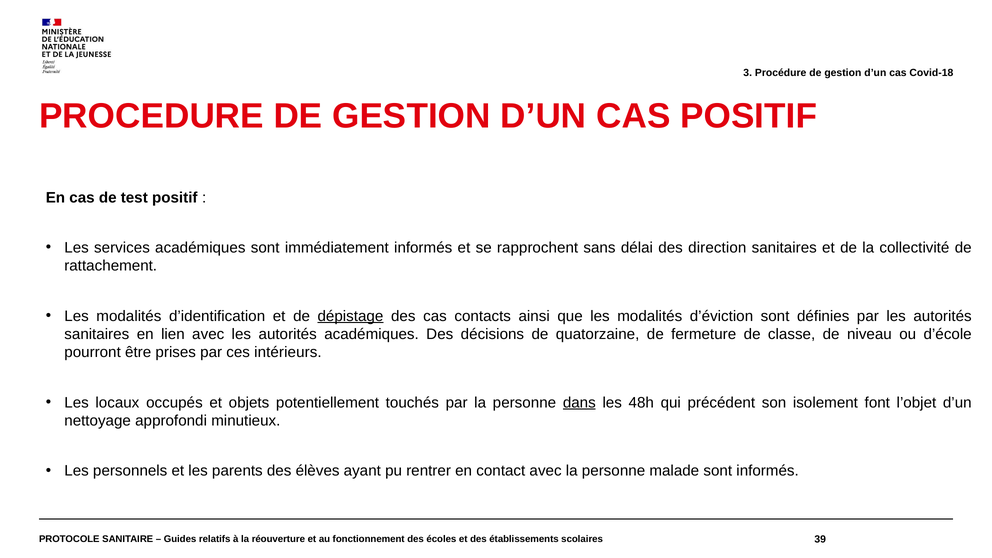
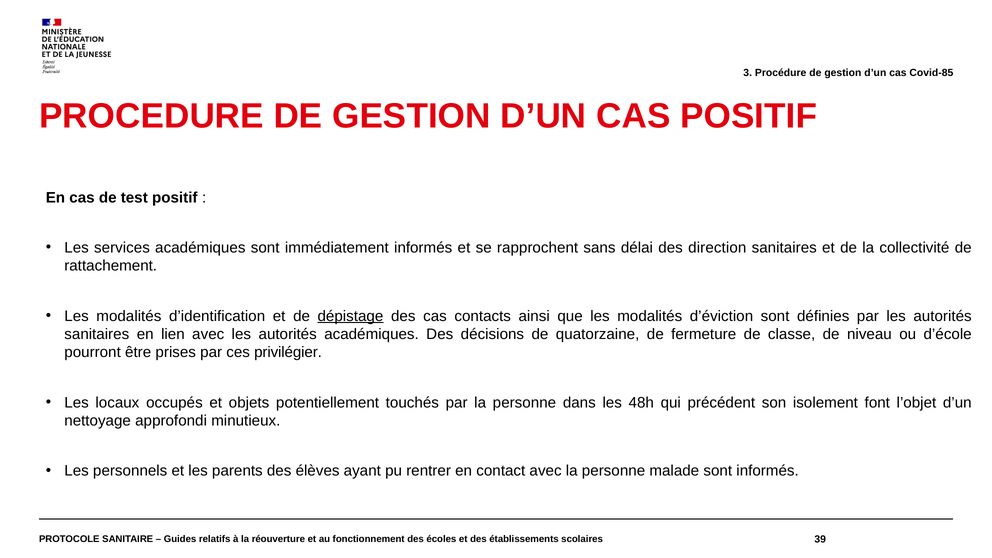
Covid-18: Covid-18 -> Covid-85
intérieurs: intérieurs -> privilégier
dans underline: present -> none
